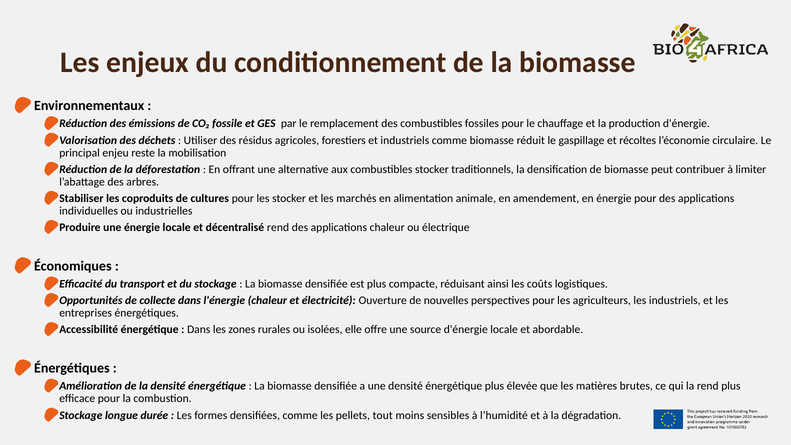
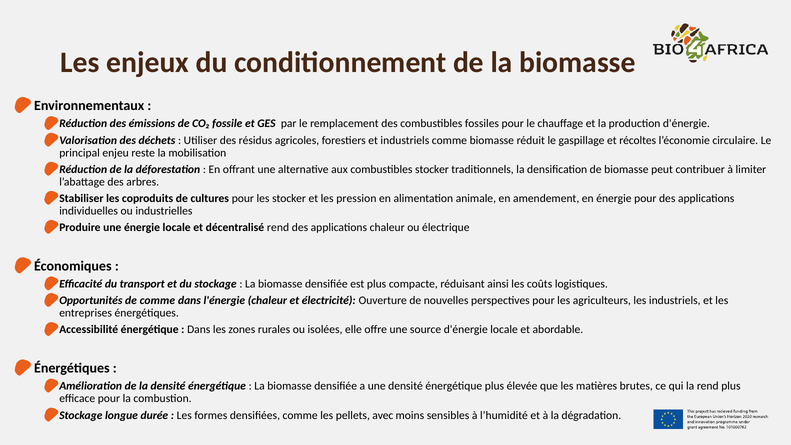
marchés: marchés -> pression
de collecte: collecte -> comme
tout: tout -> avec
